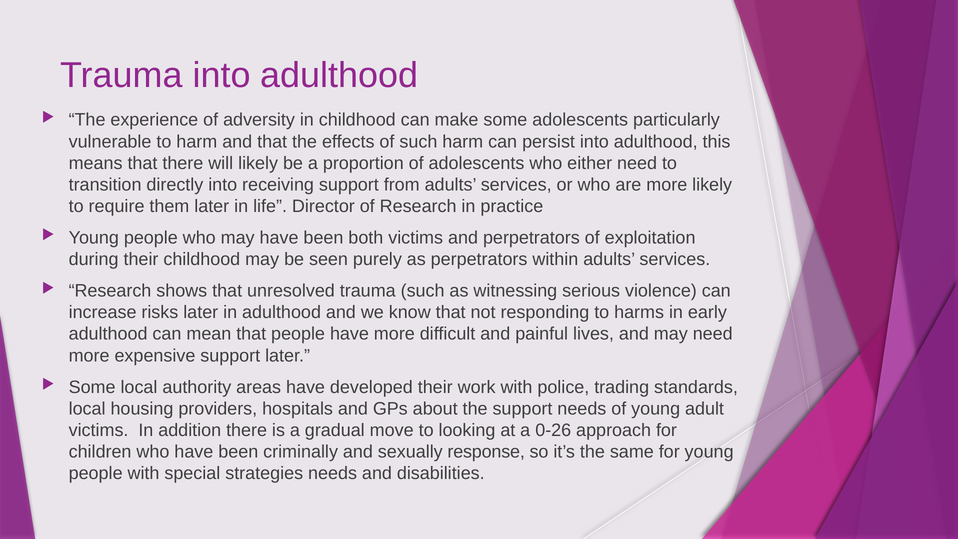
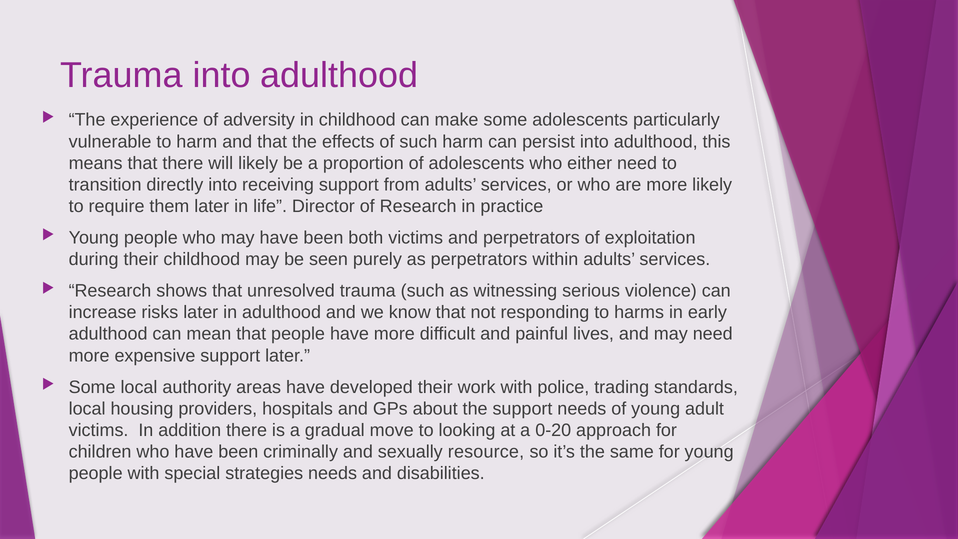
0-26: 0-26 -> 0-20
response: response -> resource
